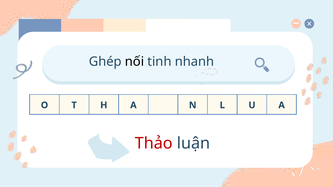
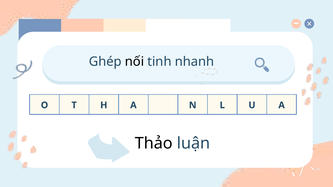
Thảo colour: red -> black
